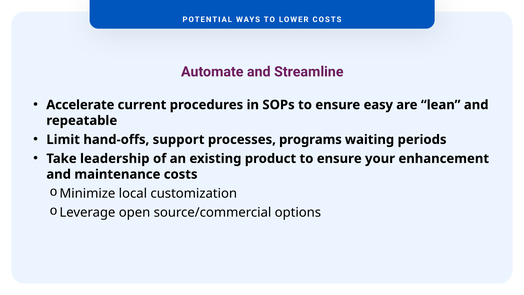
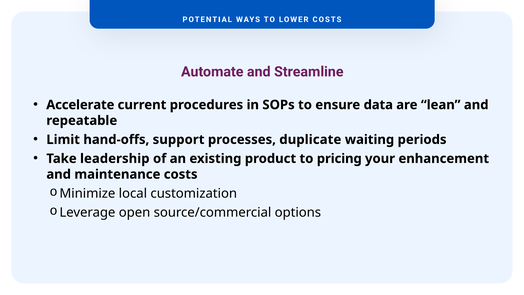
easy: easy -> data
programs: programs -> duplicate
product to ensure: ensure -> pricing
